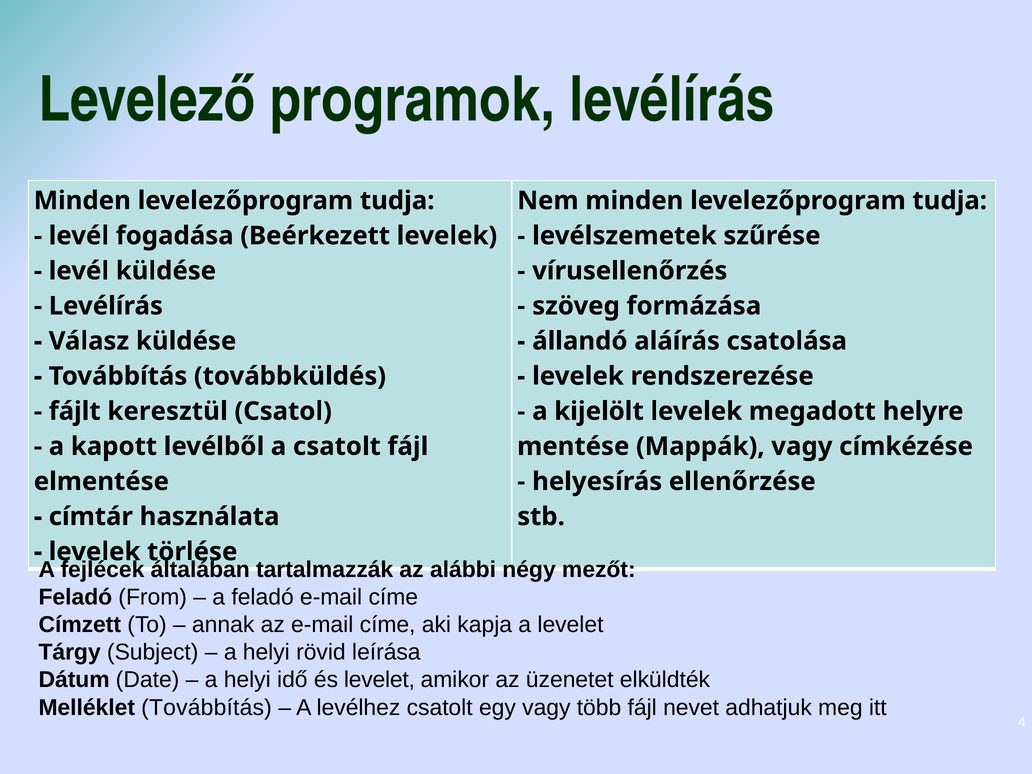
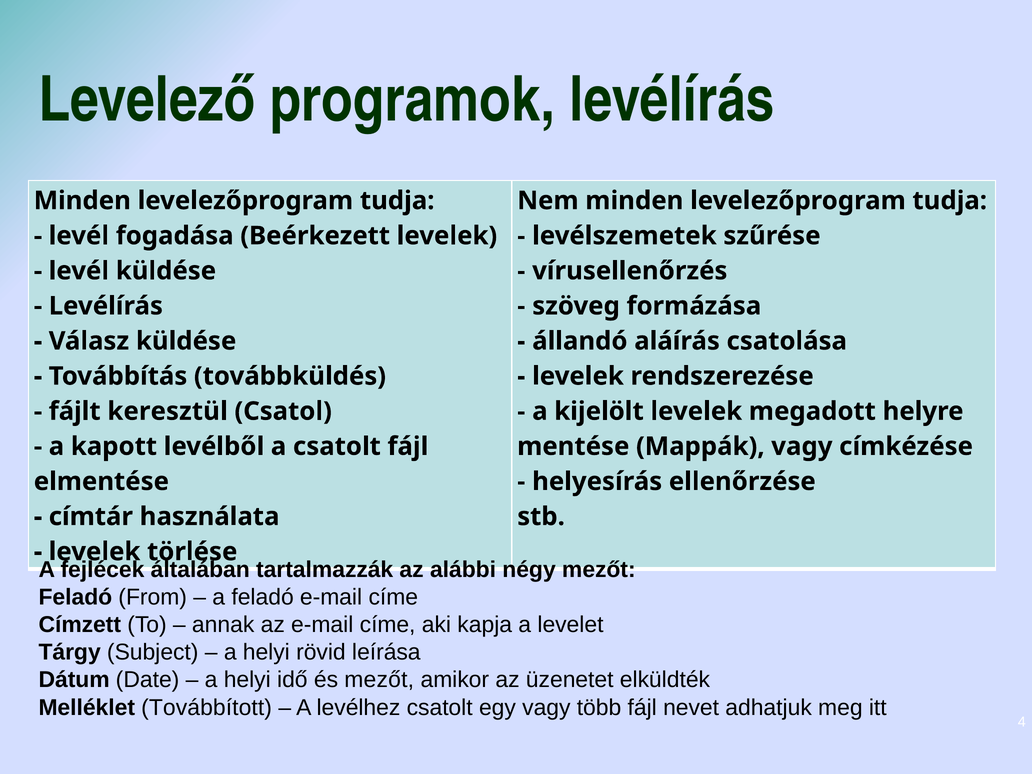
és levelet: levelet -> mezőt
Melléklet Továbbítás: Továbbítás -> Továbbított
